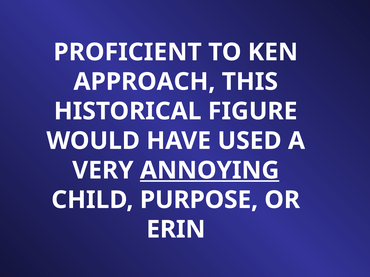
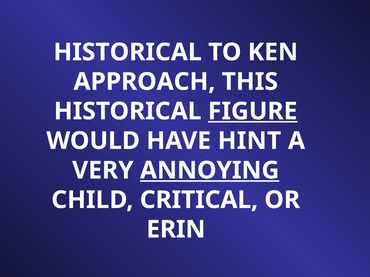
PROFICIENT at (128, 52): PROFICIENT -> HISTORICAL
FIGURE underline: none -> present
USED: USED -> HINT
PURPOSE: PURPOSE -> CRITICAL
